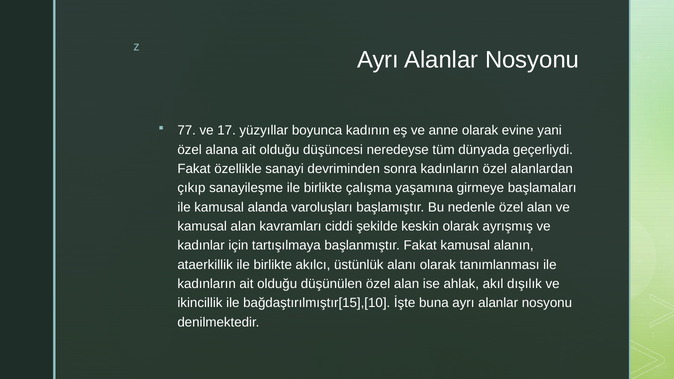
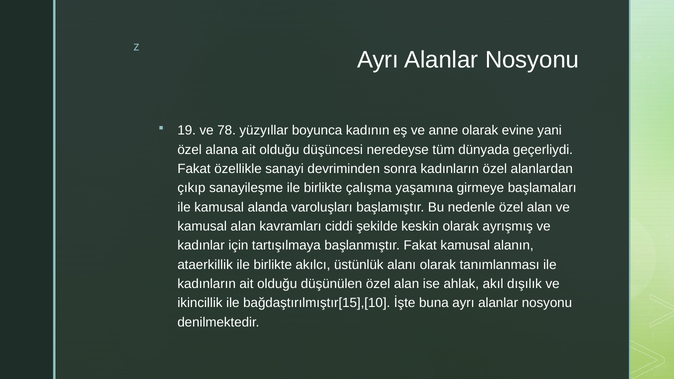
77: 77 -> 19
17: 17 -> 78
